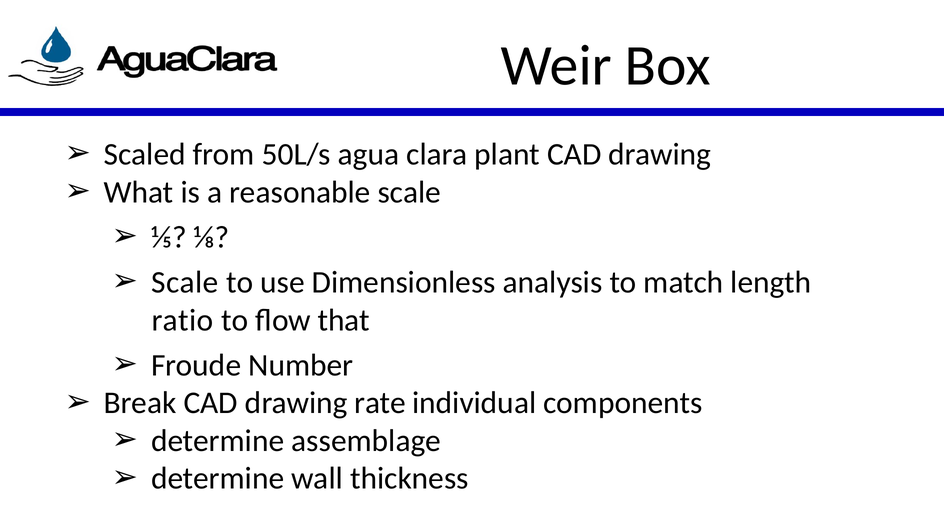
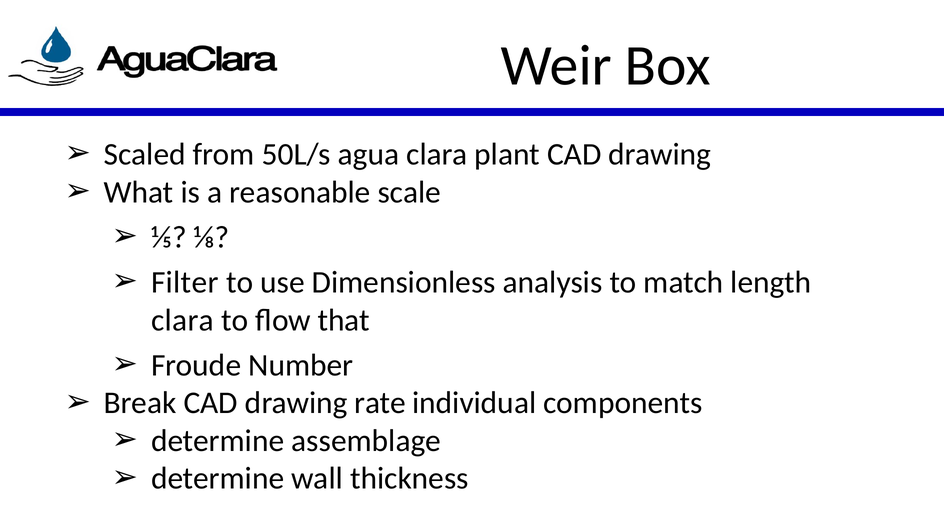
Scale at (185, 282): Scale -> Filter
ratio at (182, 320): ratio -> clara
